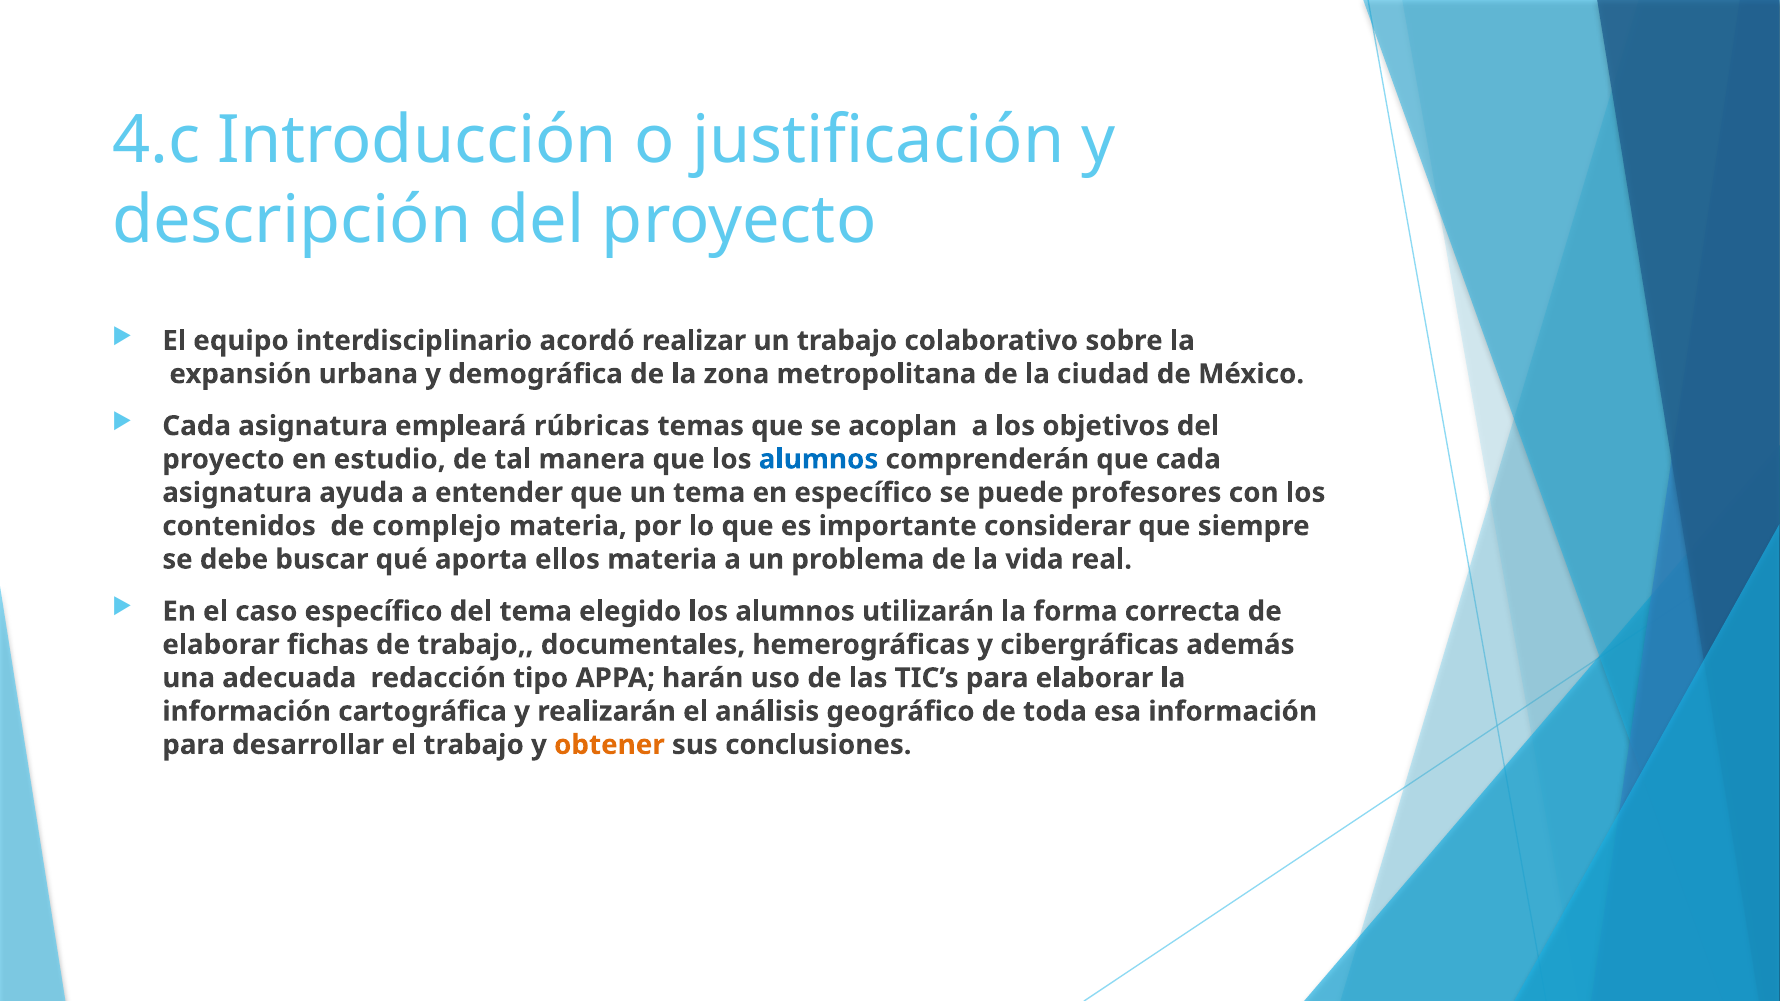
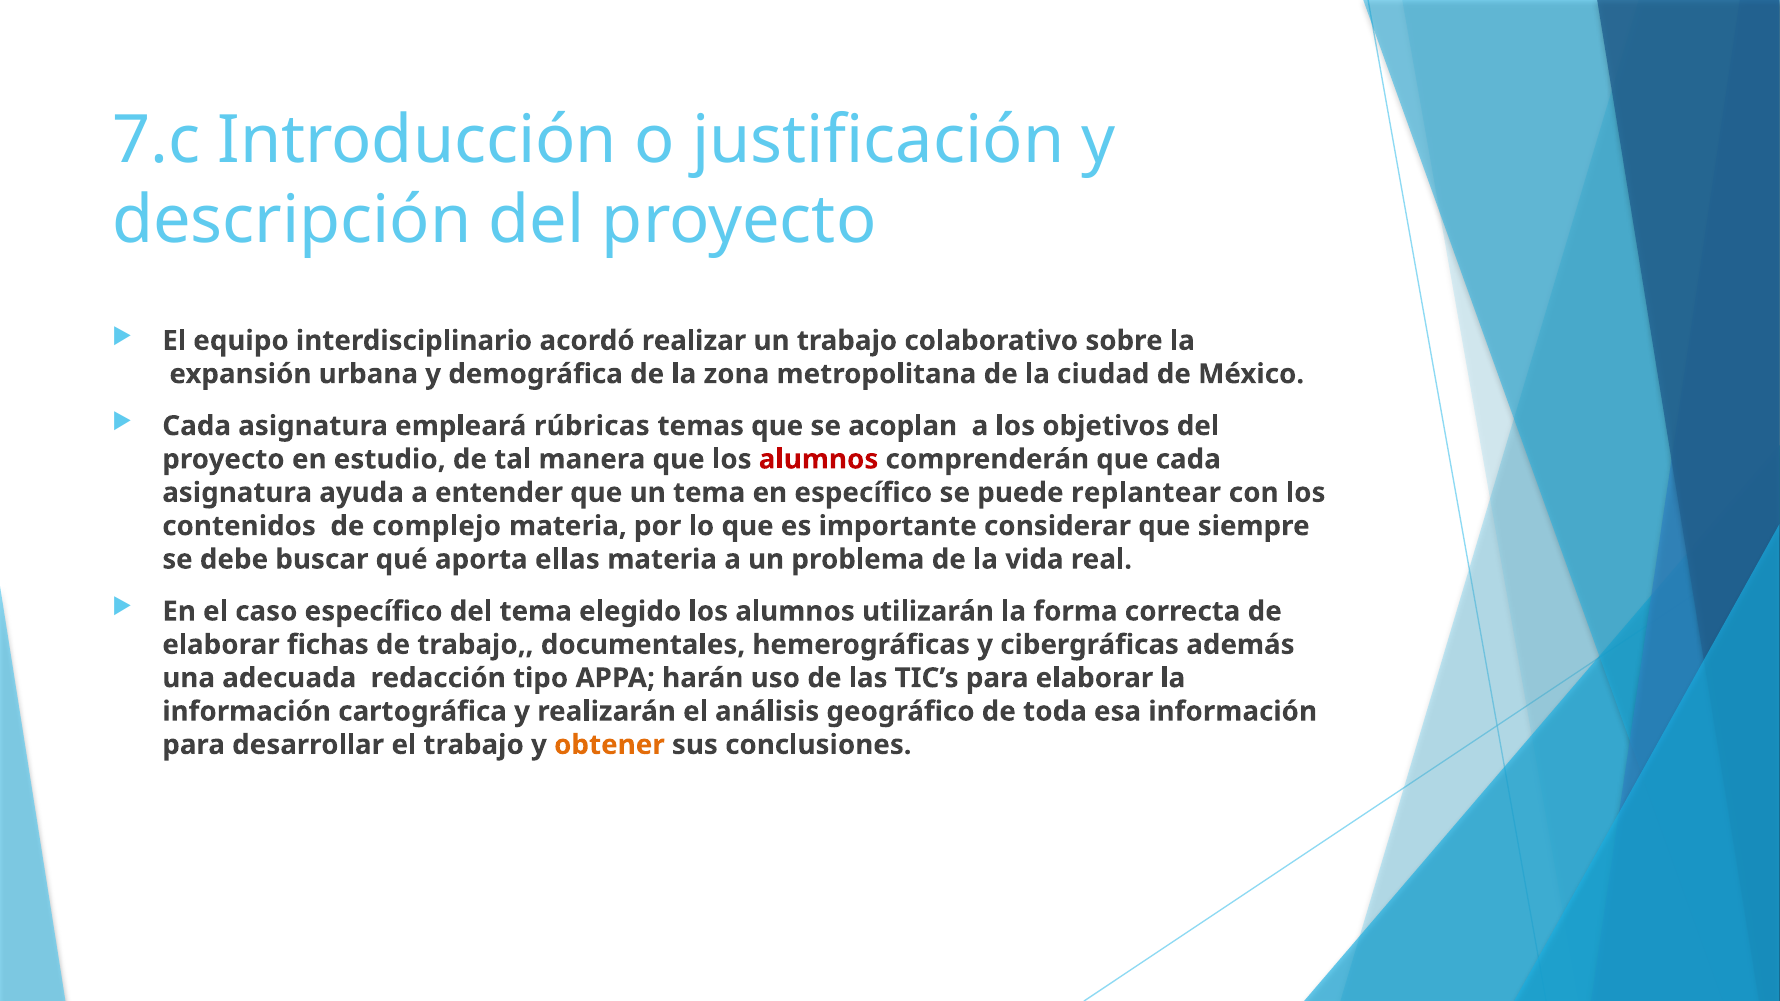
4.c: 4.c -> 7.c
alumnos at (819, 459) colour: blue -> red
profesores: profesores -> replantear
ellos: ellos -> ellas
